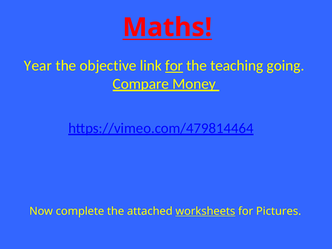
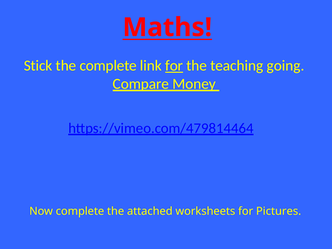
Year: Year -> Stick
the objective: objective -> complete
worksheets underline: present -> none
